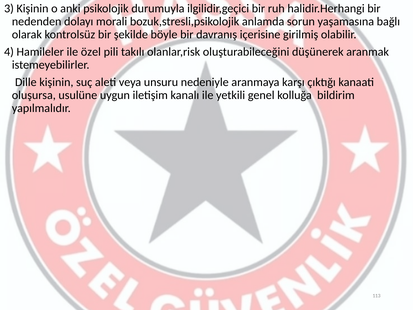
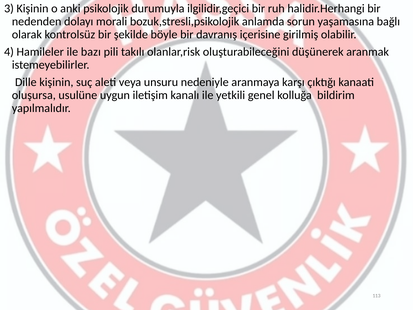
özel: özel -> bazı
